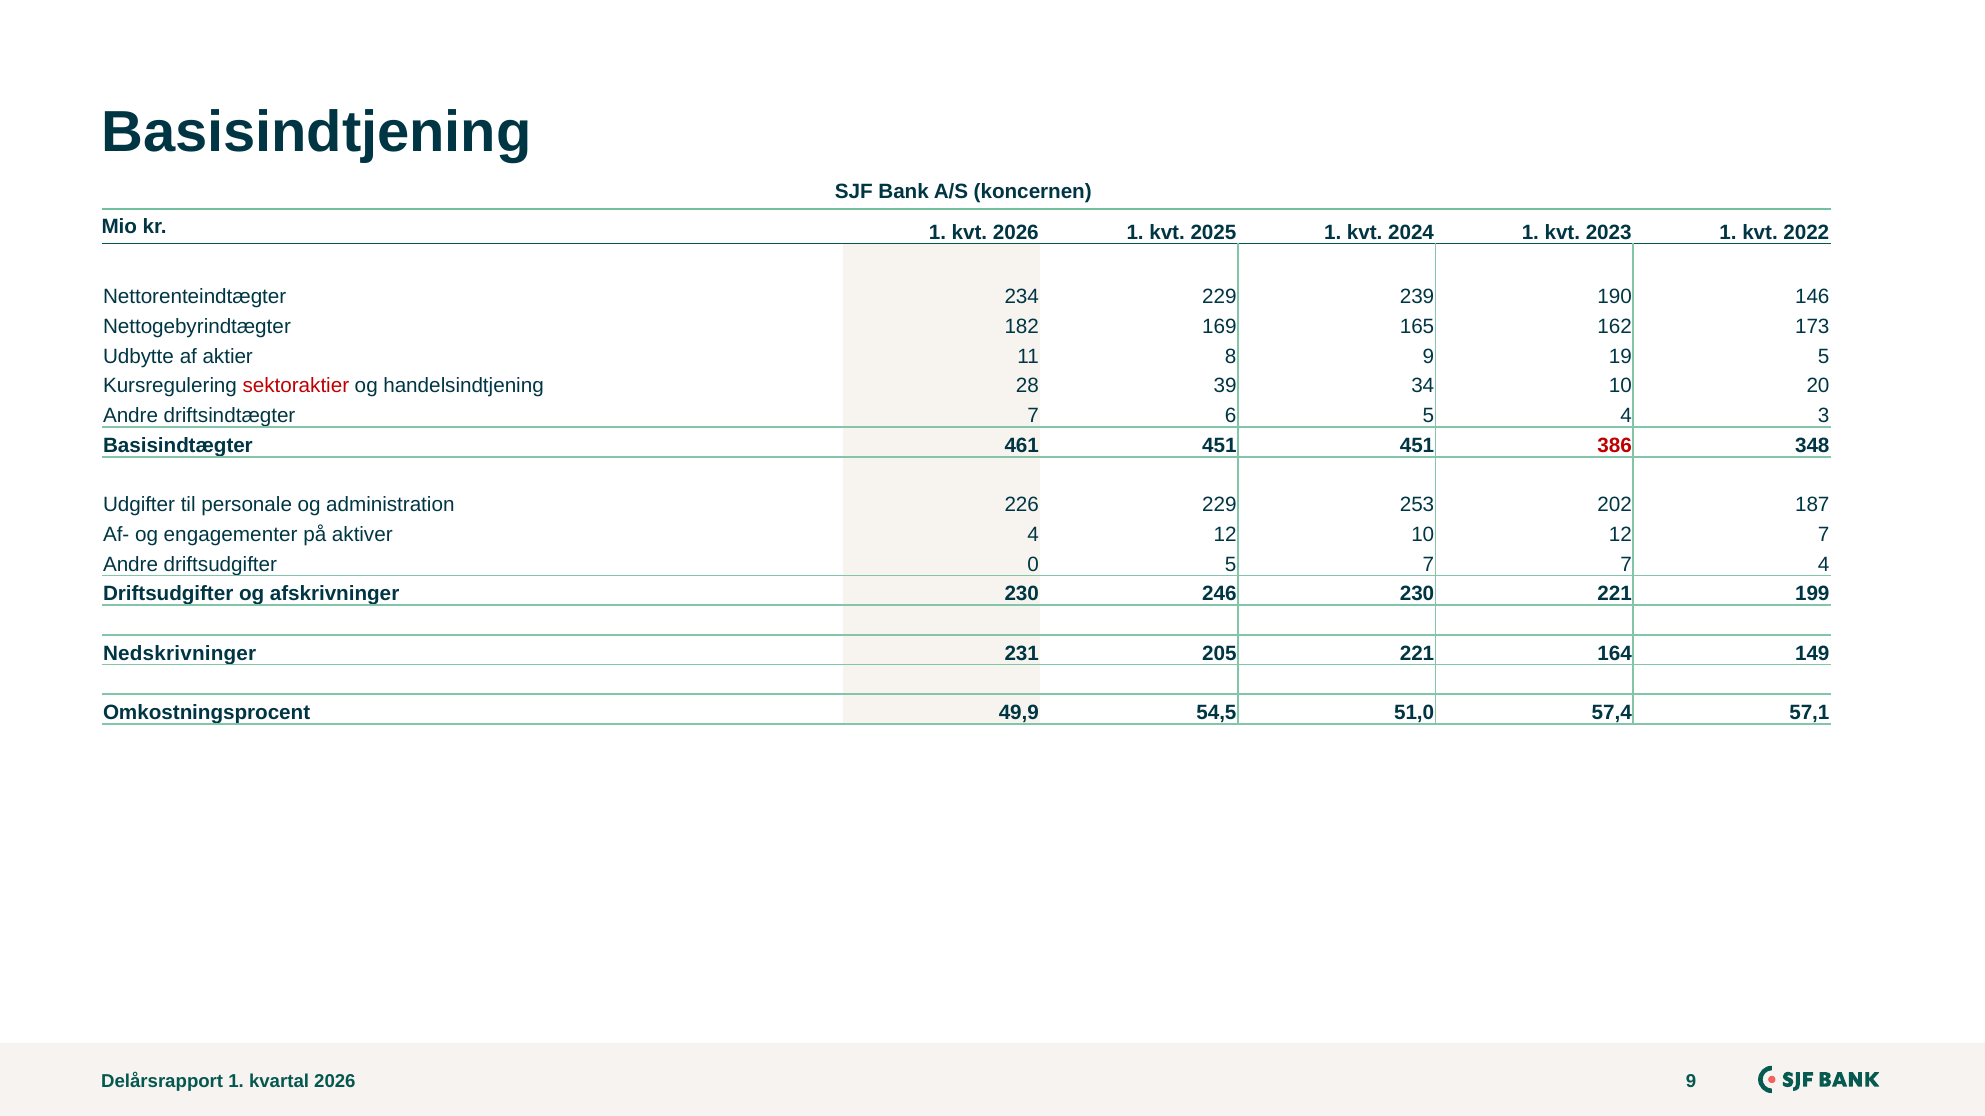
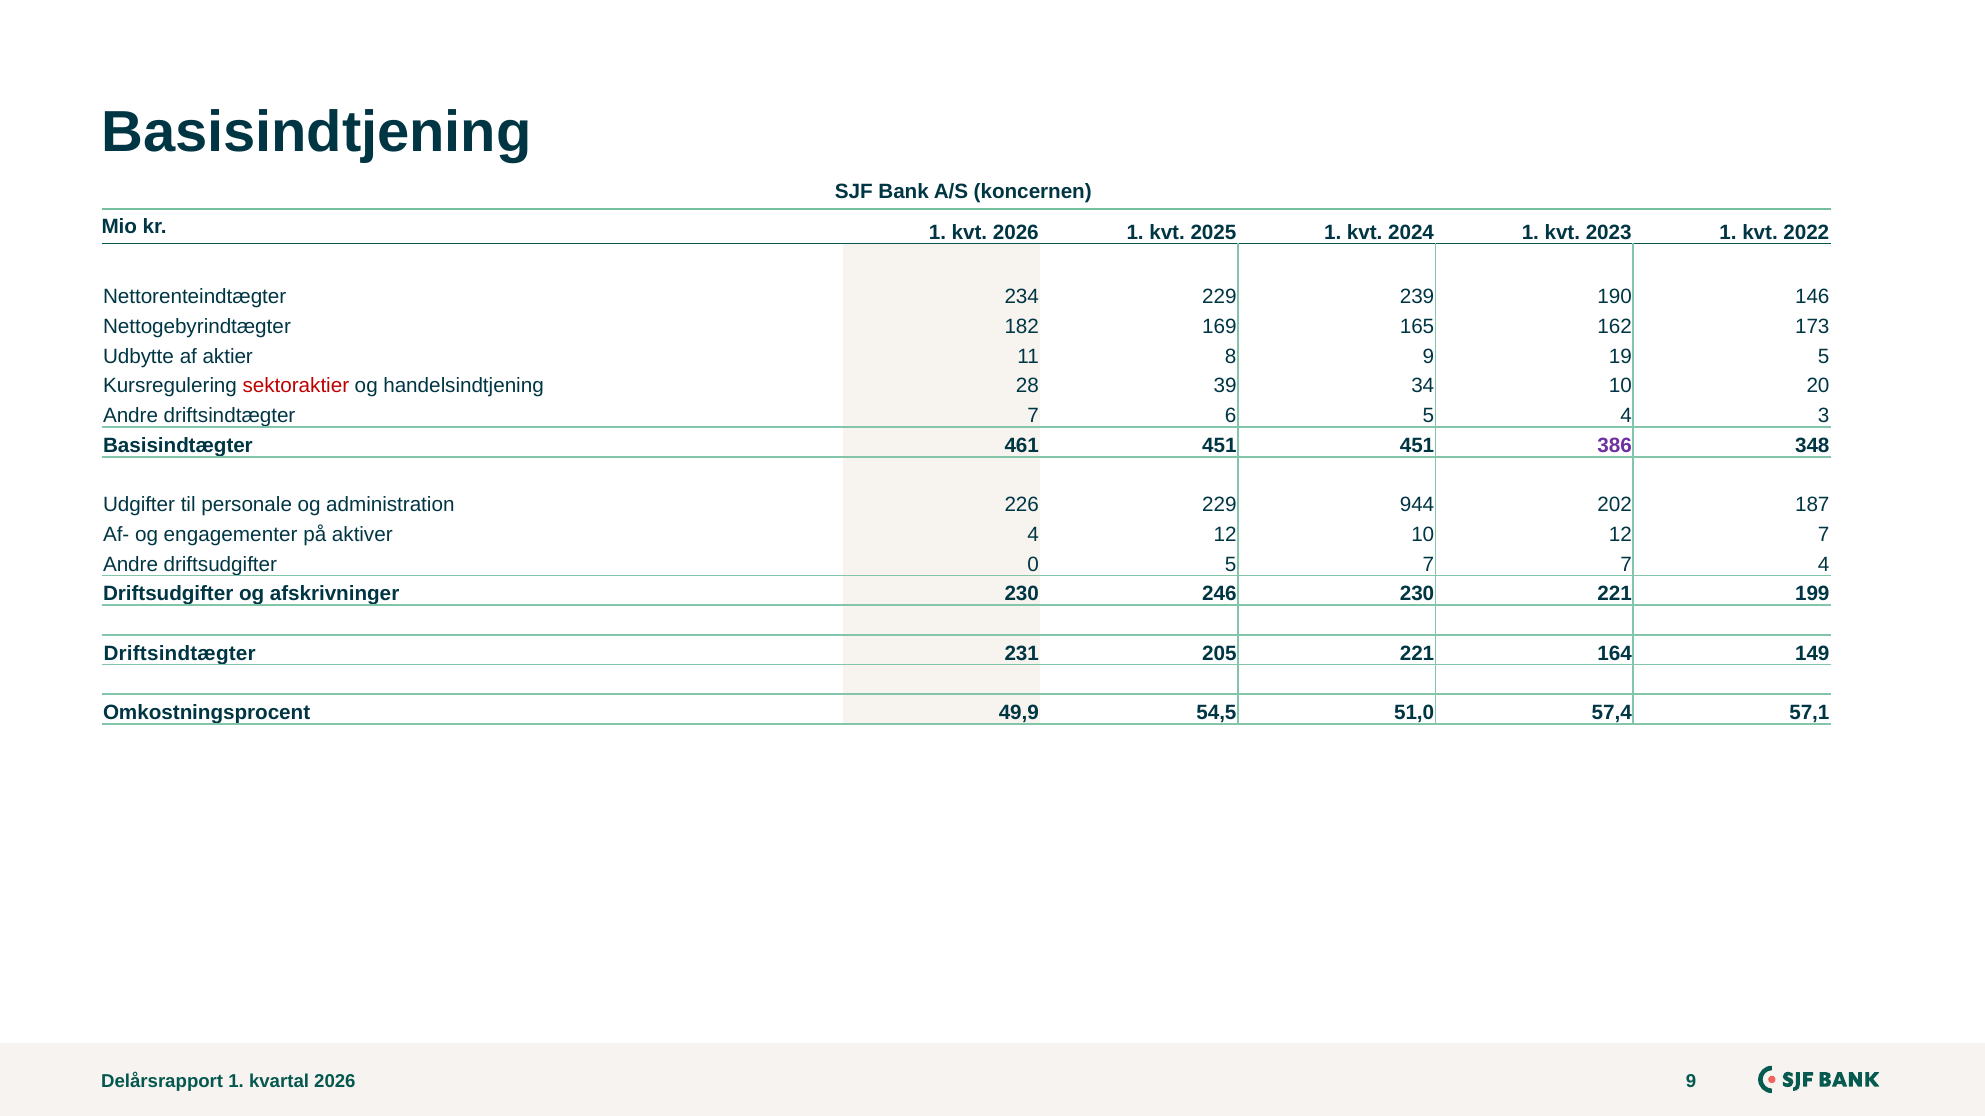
386 colour: red -> purple
253: 253 -> 944
Nedskrivninger at (180, 654): Nedskrivninger -> Driftsindtægter
